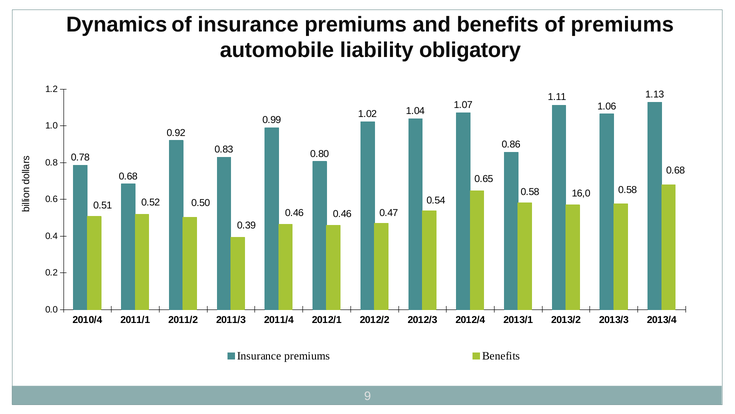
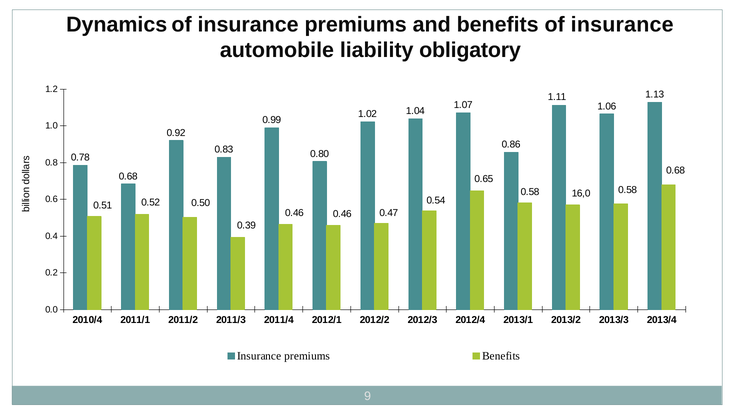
benefits of premiums: premiums -> insurance
